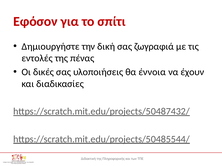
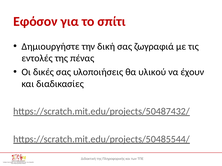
έννοια: έννοια -> υλικού
